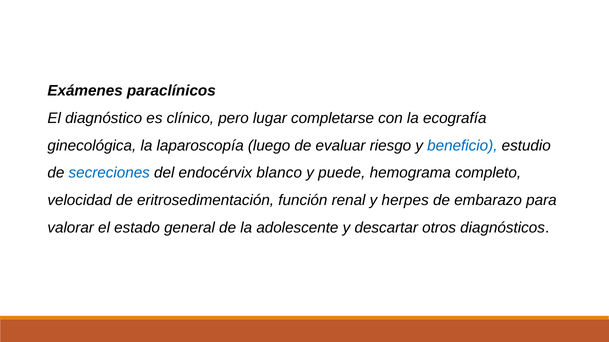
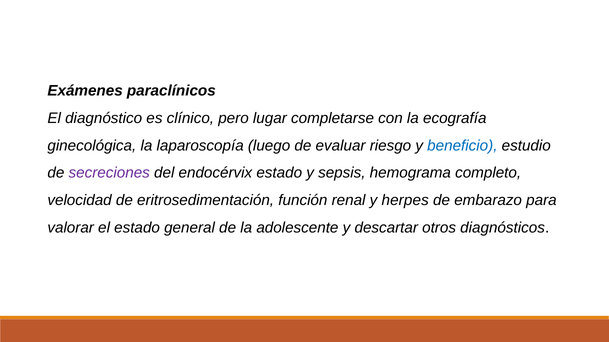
secreciones colour: blue -> purple
endocérvix blanco: blanco -> estado
puede: puede -> sepsis
